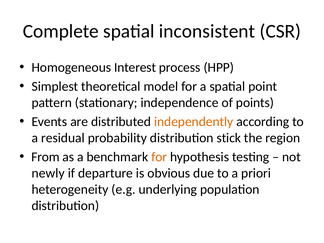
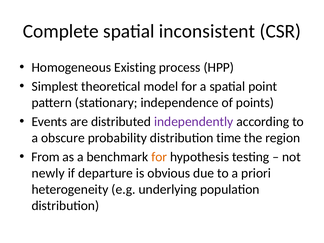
Interest: Interest -> Existing
independently colour: orange -> purple
residual: residual -> obscure
stick: stick -> time
